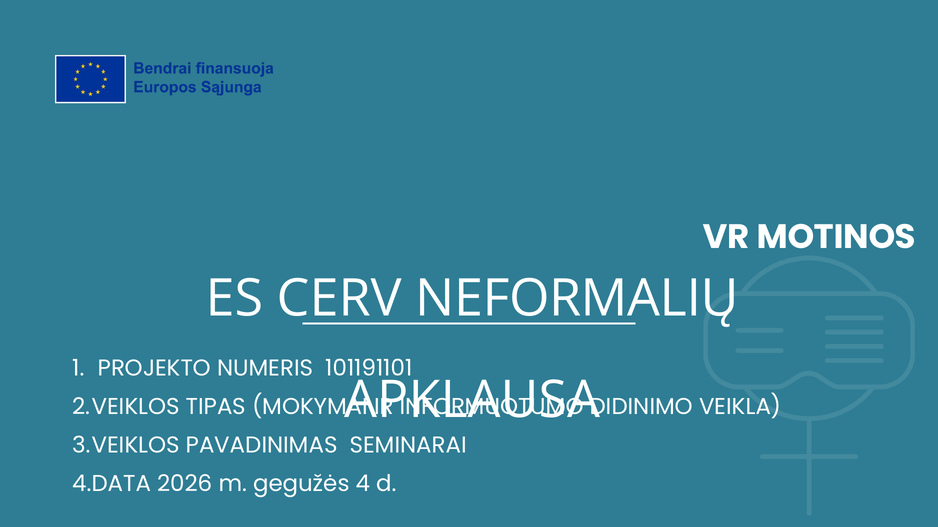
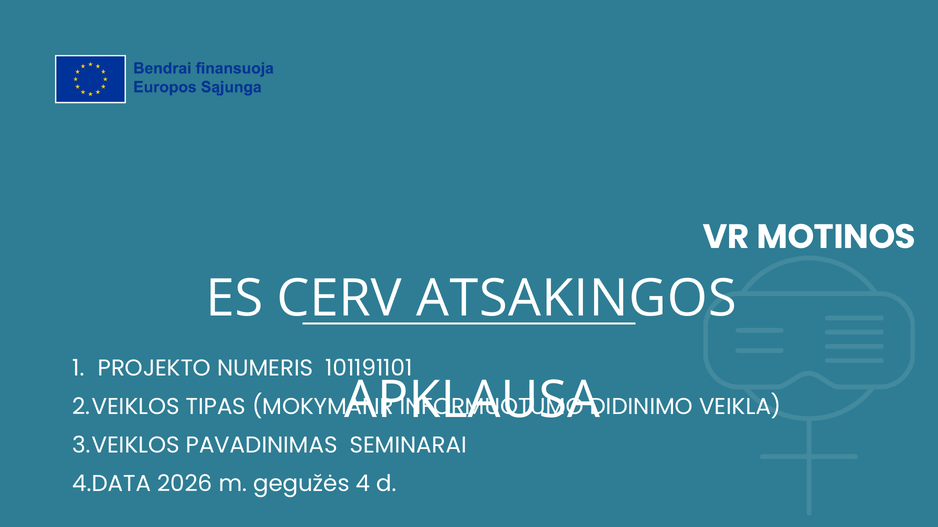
NEFORMALIŲ: NEFORMALIŲ -> ATSAKINGOS
